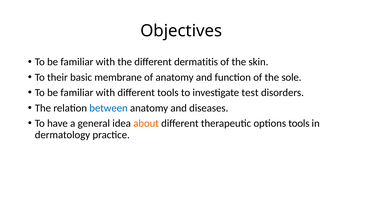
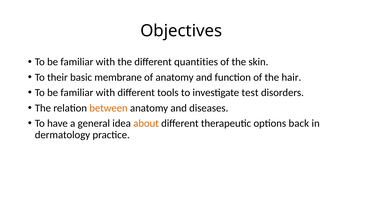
dermatitis: dermatitis -> quantities
sole: sole -> hair
between colour: blue -> orange
options tools: tools -> back
